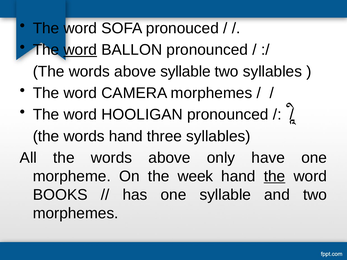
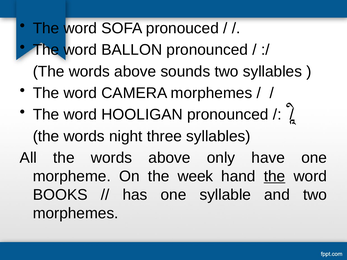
word at (80, 50) underline: present -> none
above syllable: syllable -> sounds
words hand: hand -> night
